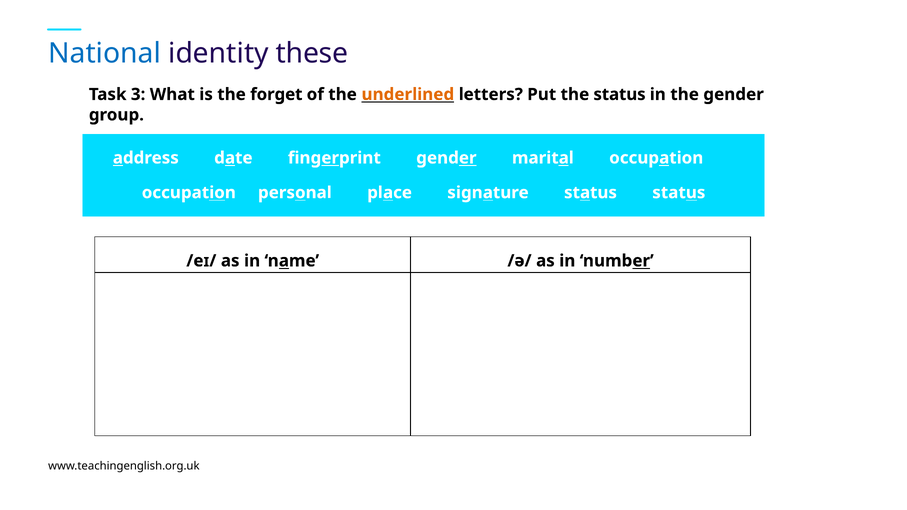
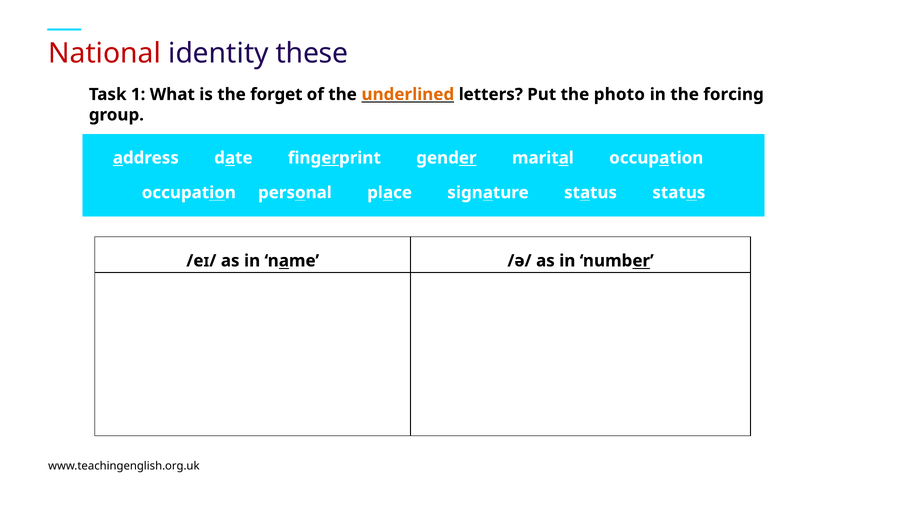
National colour: blue -> red
3: 3 -> 1
the status: status -> photo
the gender: gender -> forcing
